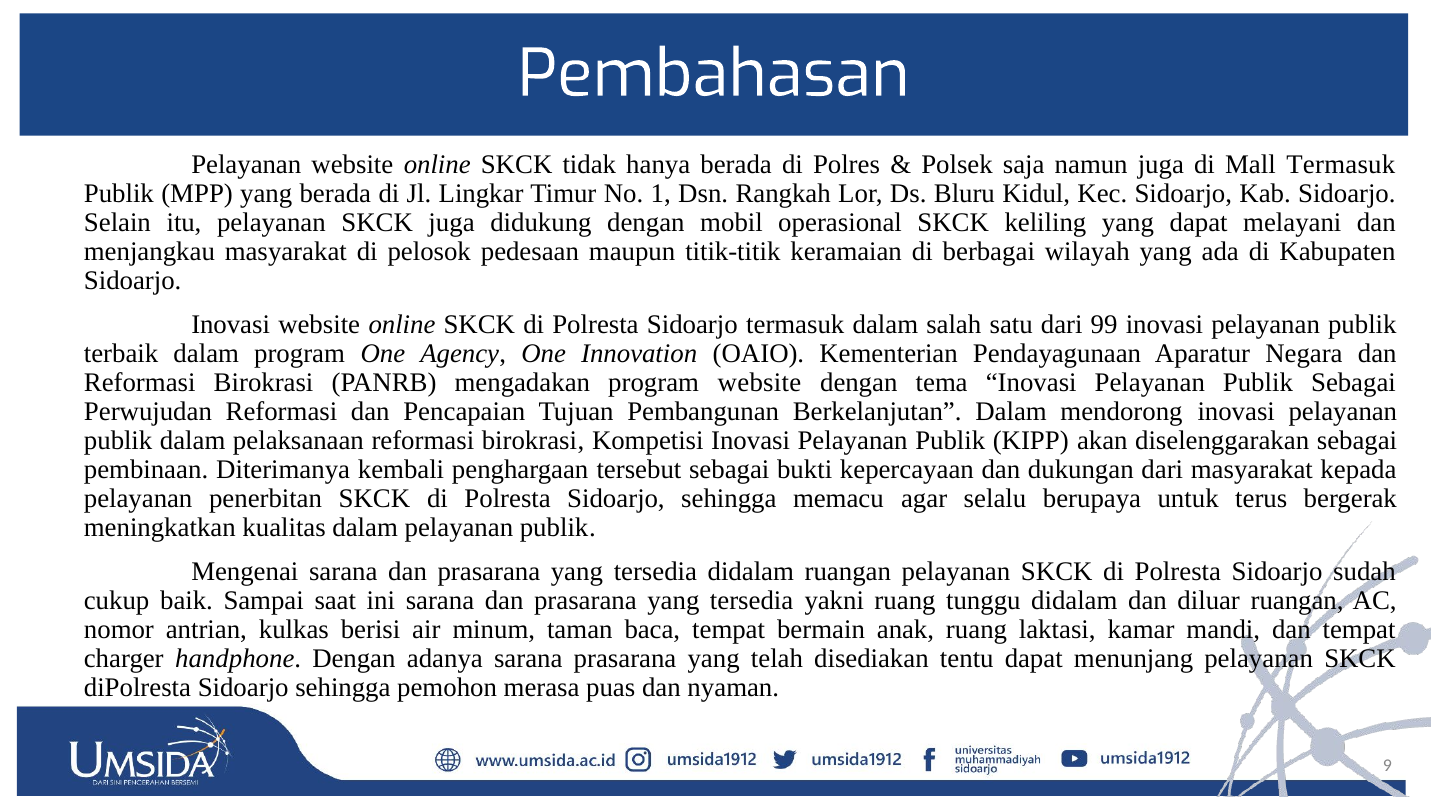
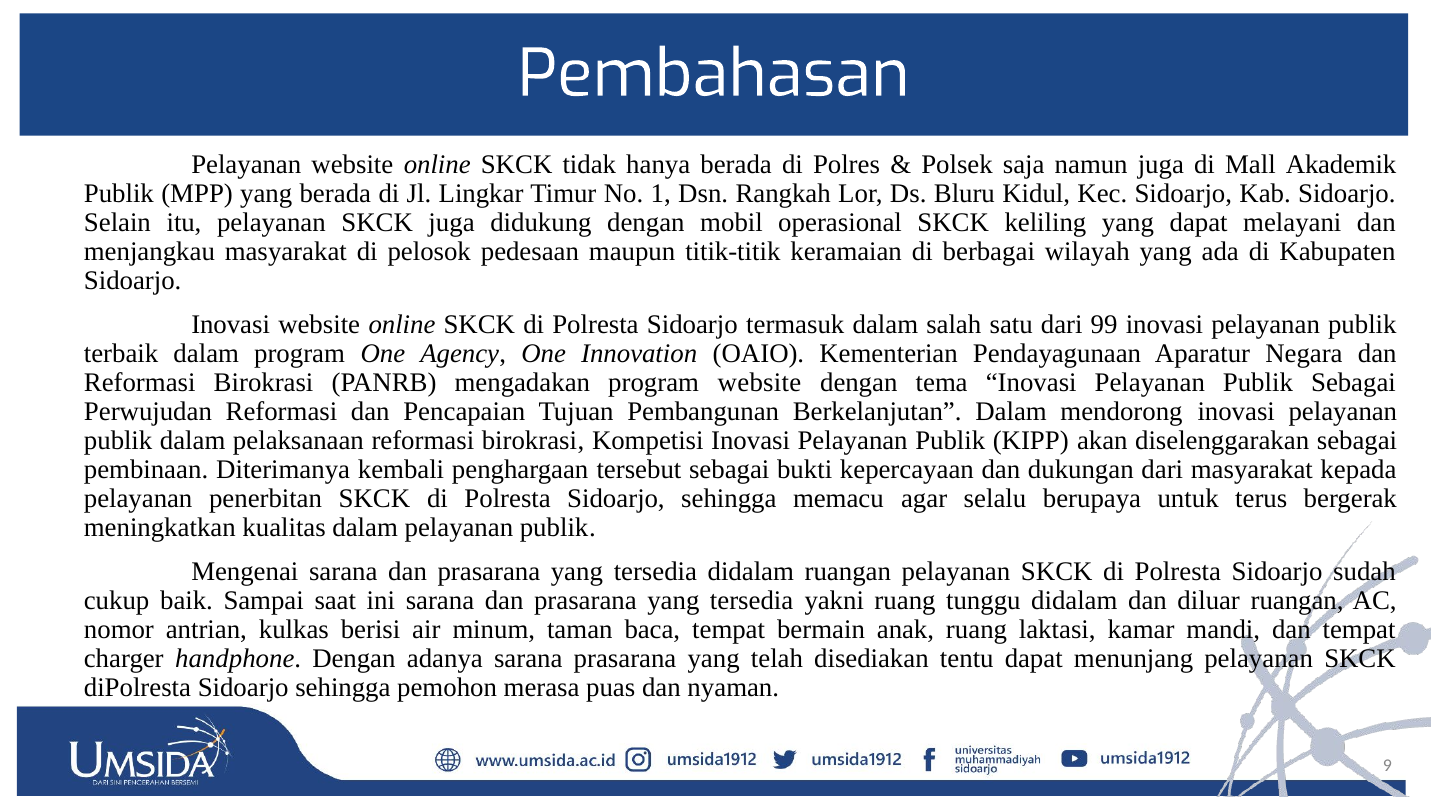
Mall Termasuk: Termasuk -> Akademik
